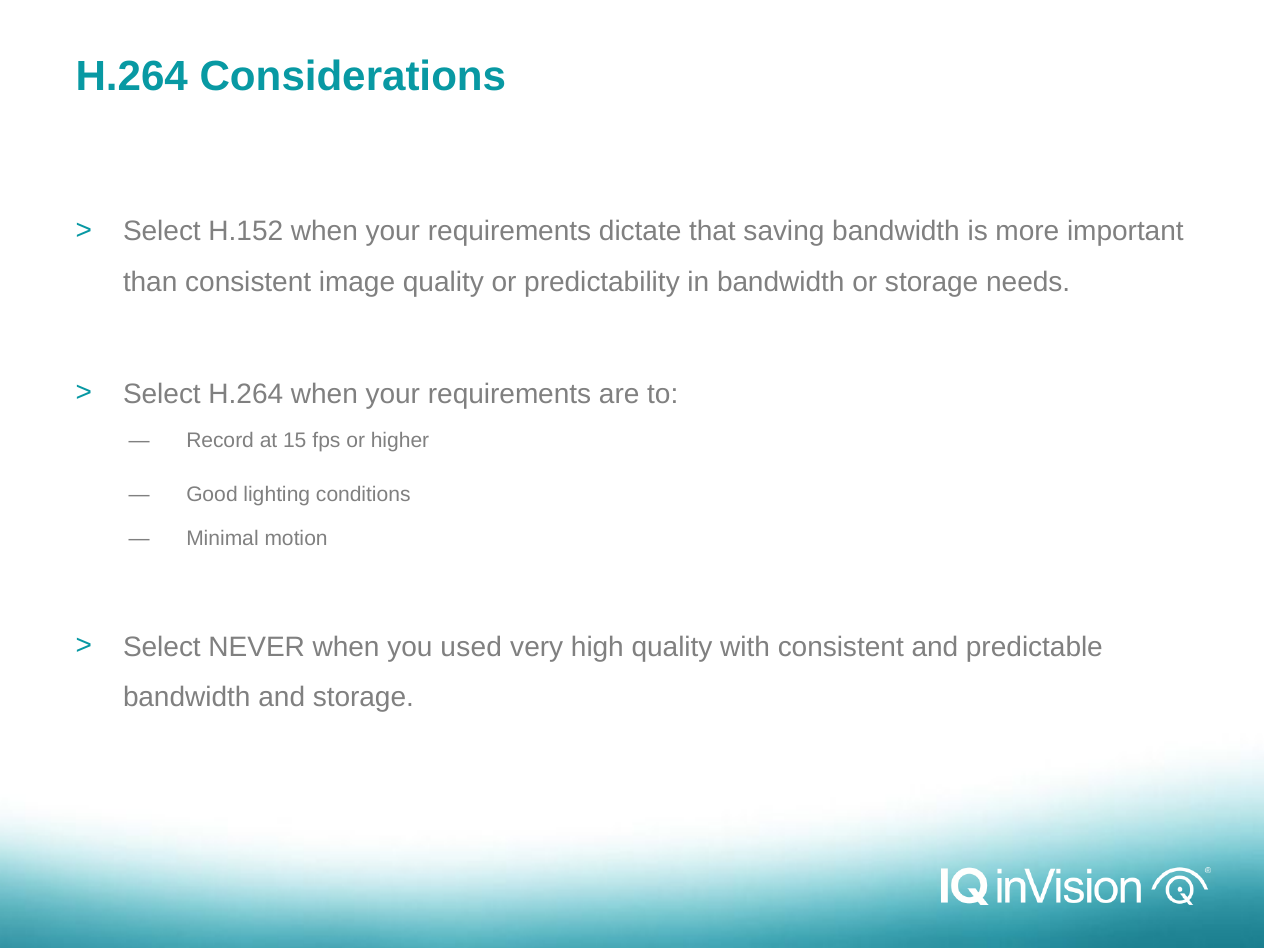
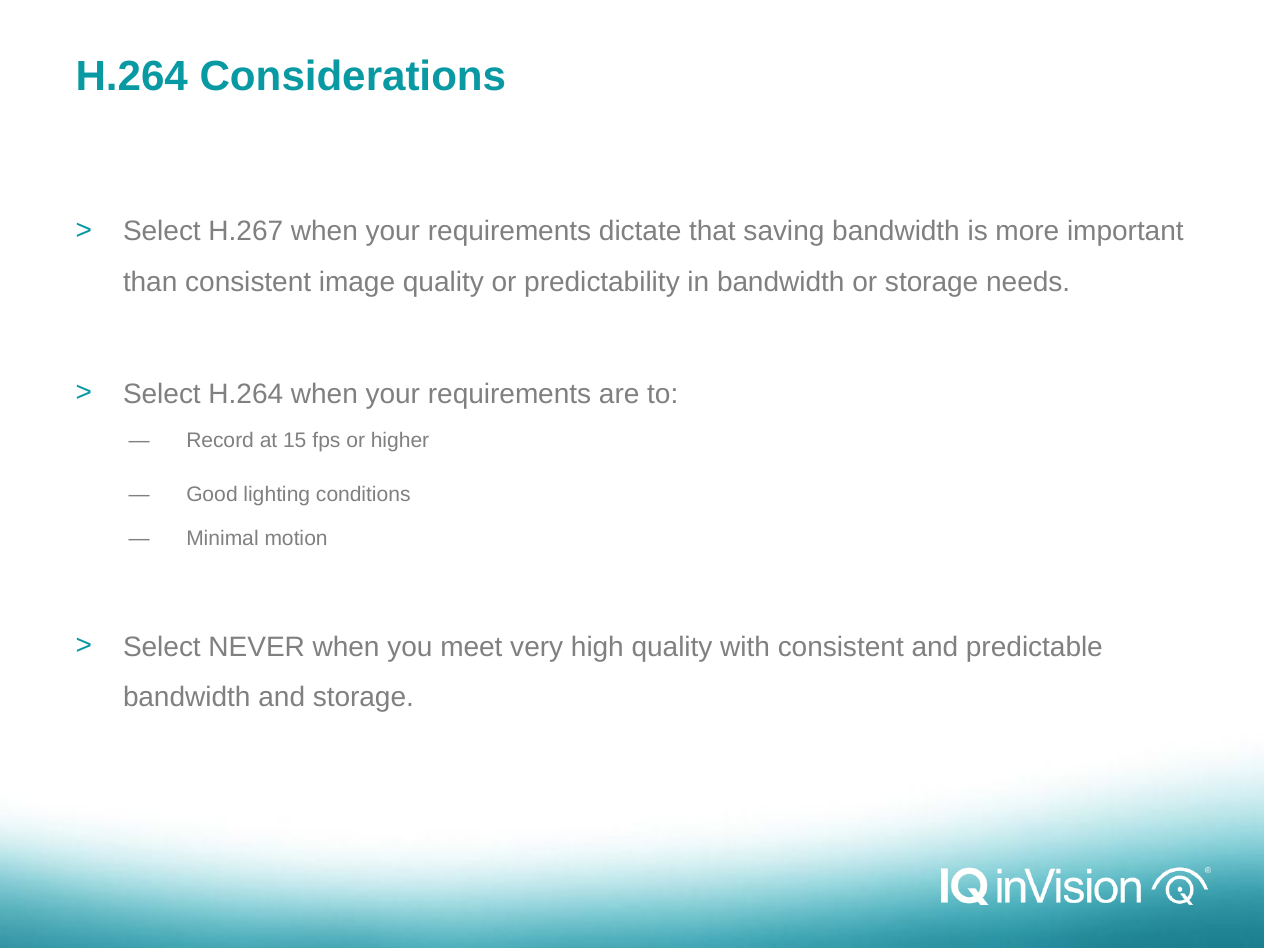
H.152: H.152 -> H.267
used: used -> meet
